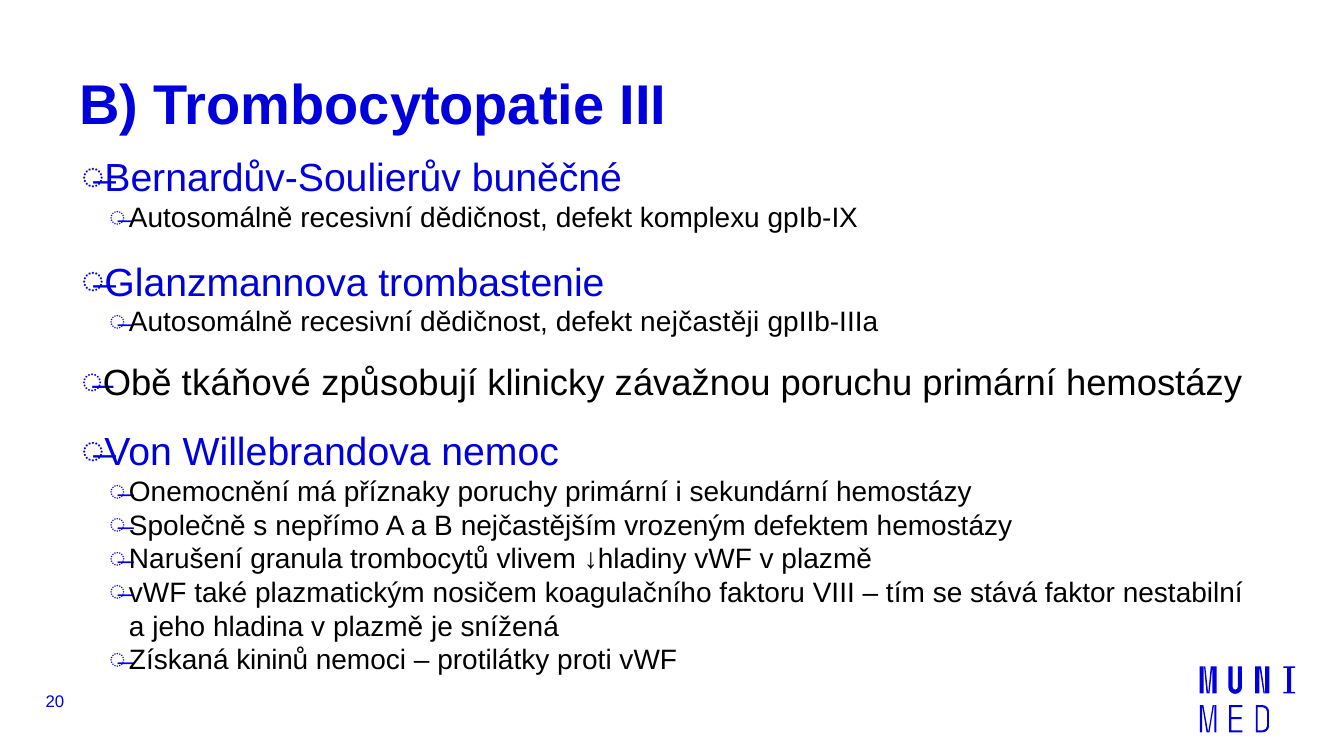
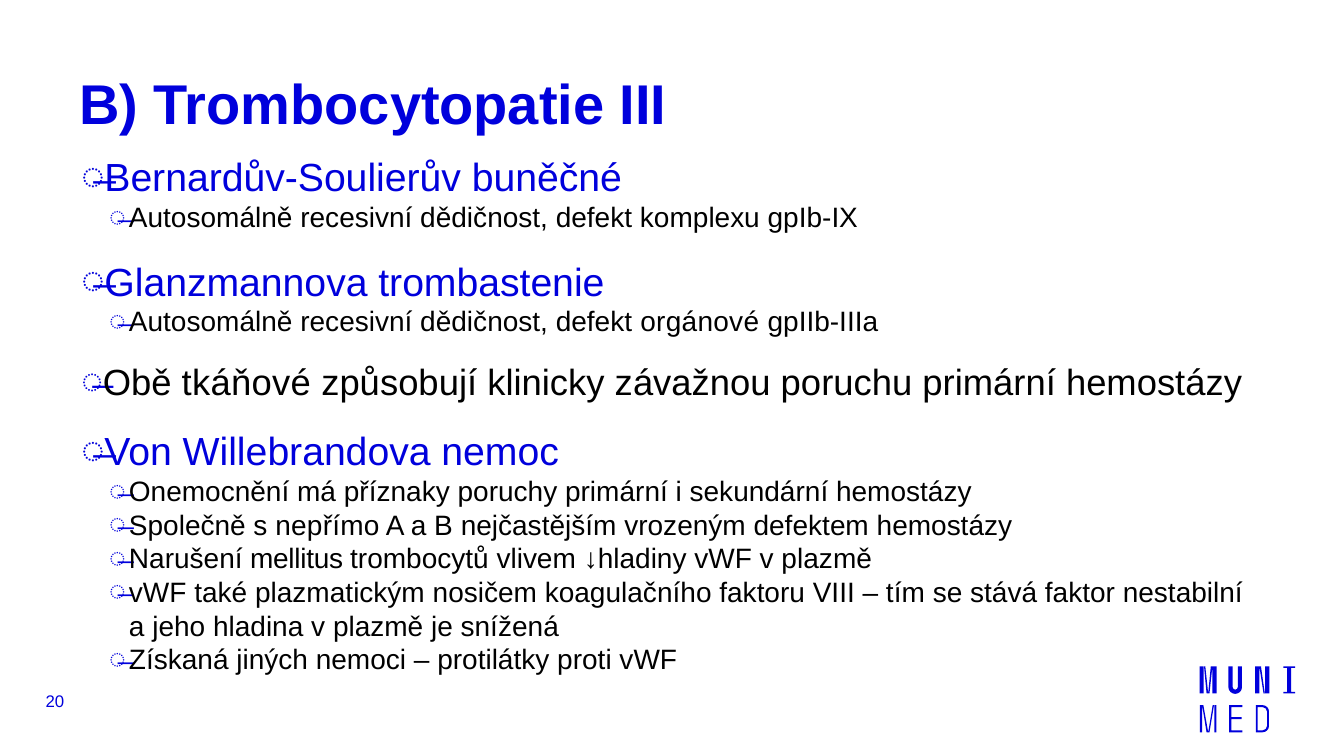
nejčastěji: nejčastěji -> orgánové
granula: granula -> mellitus
kininů: kininů -> jiných
